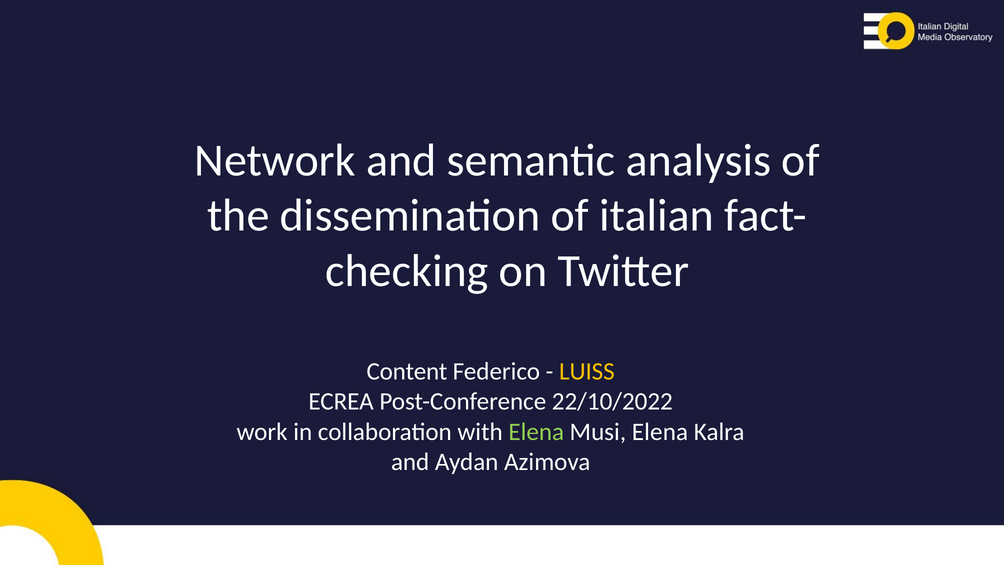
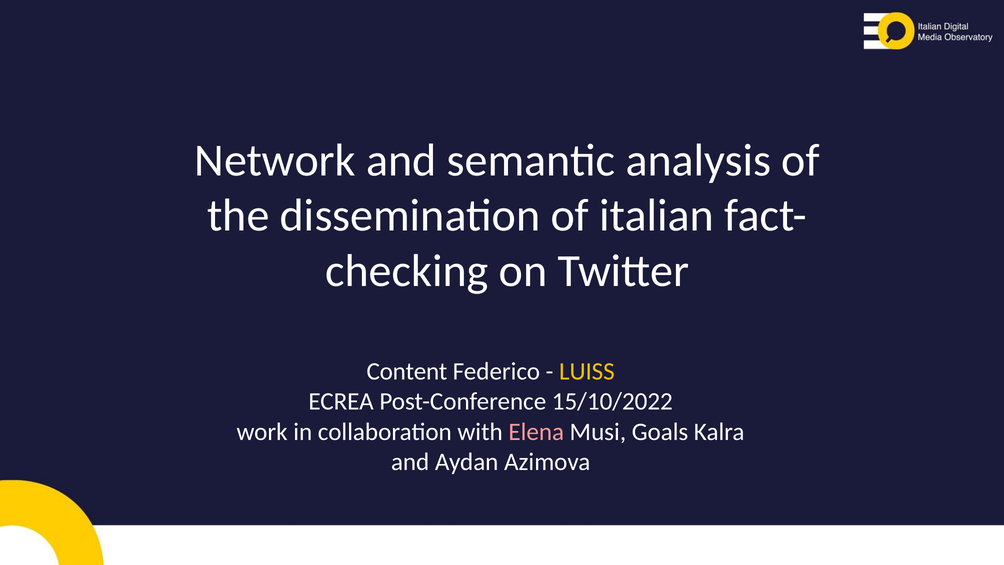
22/10/2022: 22/10/2022 -> 15/10/2022
Elena at (536, 432) colour: light green -> pink
Musi Elena: Elena -> Goals
